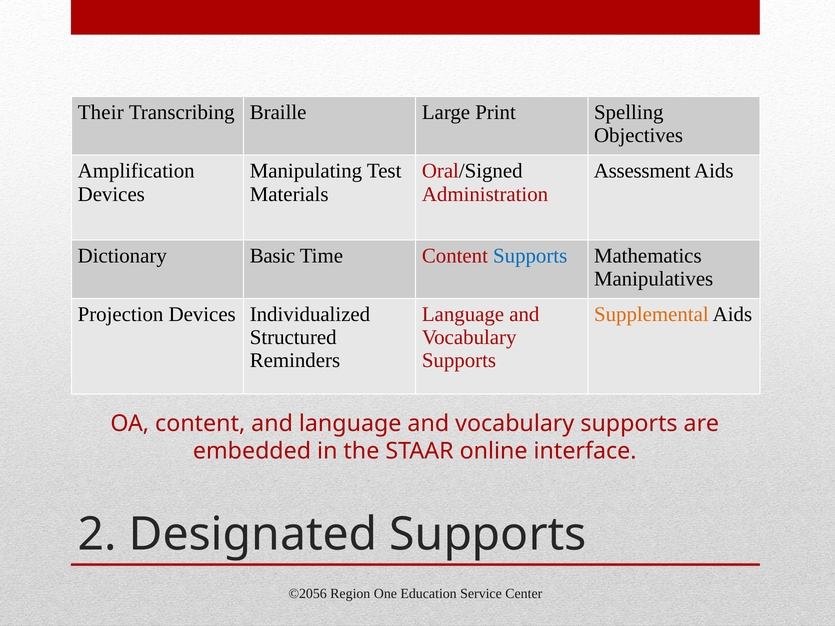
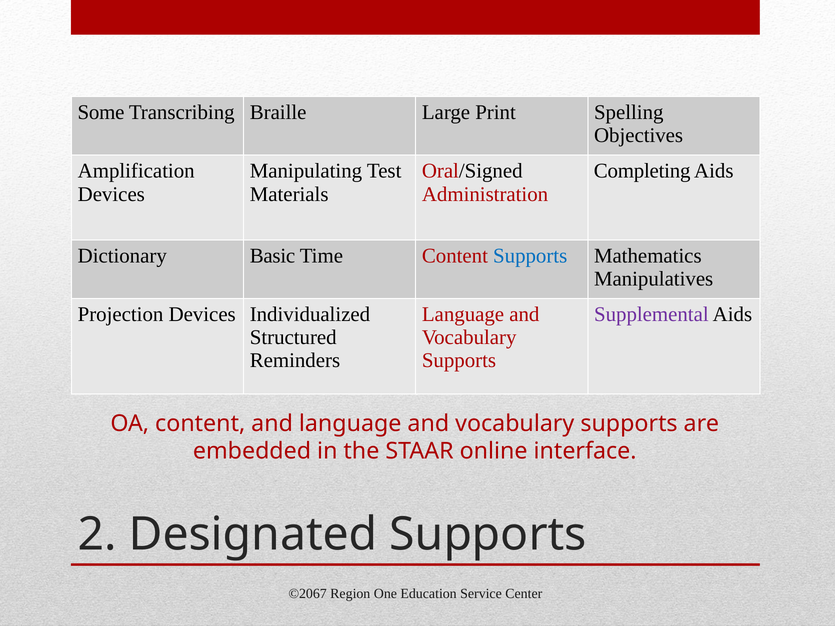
Their: Their -> Some
Assessment: Assessment -> Completing
Supplemental colour: orange -> purple
©2056: ©2056 -> ©2067
